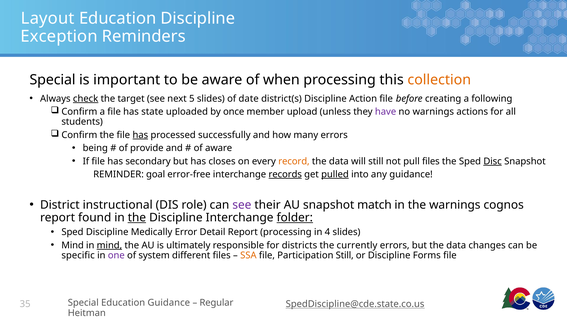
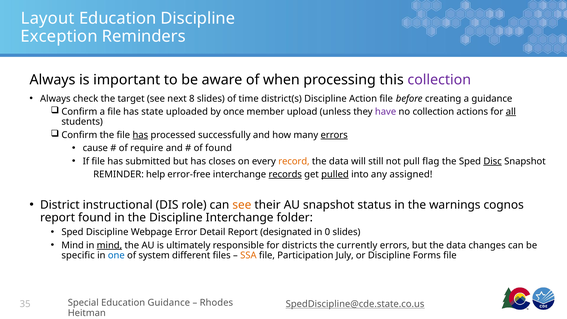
Special at (53, 80): Special -> Always
collection at (439, 80) colour: orange -> purple
check underline: present -> none
5: 5 -> 8
date: date -> time
a following: following -> guidance
no warnings: warnings -> collection
all underline: none -> present
errors at (334, 135) underline: none -> present
being: being -> cause
provide: provide -> require
of aware: aware -> found
secondary: secondary -> submitted
pull files: files -> flag
goal: goal -> help
any guidance: guidance -> assigned
see at (242, 205) colour: purple -> orange
match: match -> status
the at (137, 218) underline: present -> none
folder underline: present -> none
Medically: Medically -> Webpage
Report processing: processing -> designated
4: 4 -> 0
one colour: purple -> blue
Participation Still: Still -> July
Regular: Regular -> Rhodes
